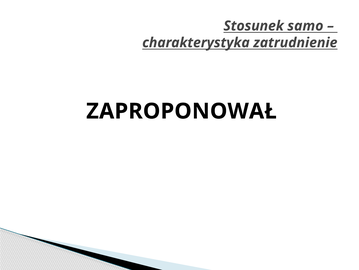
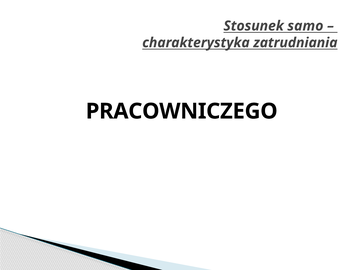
zatrudnienie: zatrudnienie -> zatrudniania
ZAPROPONOWAŁ: ZAPROPONOWAŁ -> PRACOWNICZEGO
